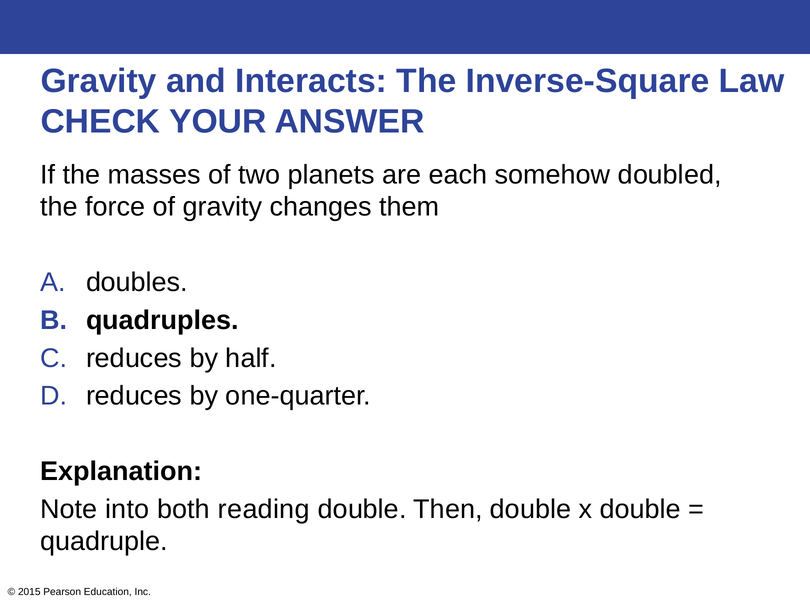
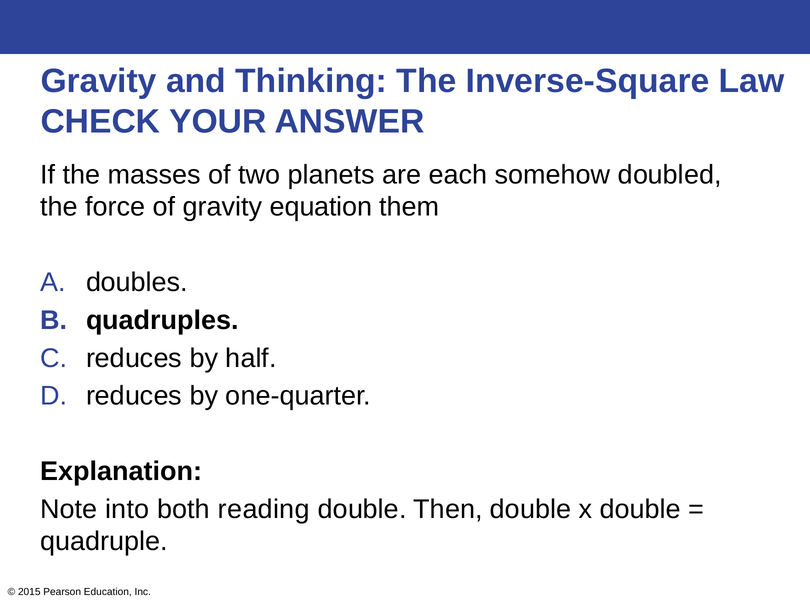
Interacts: Interacts -> Thinking
changes: changes -> equation
